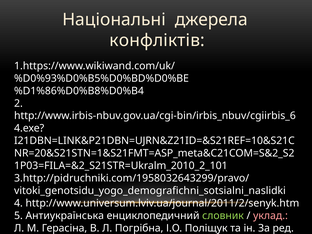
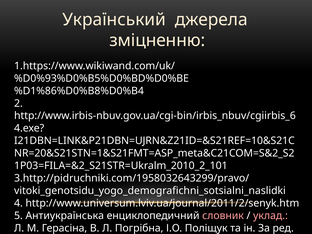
Національні at (114, 20): Національні -> Український
конфліктів: конфліктів -> зміцненню
словник at (223, 216) colour: light green -> pink
